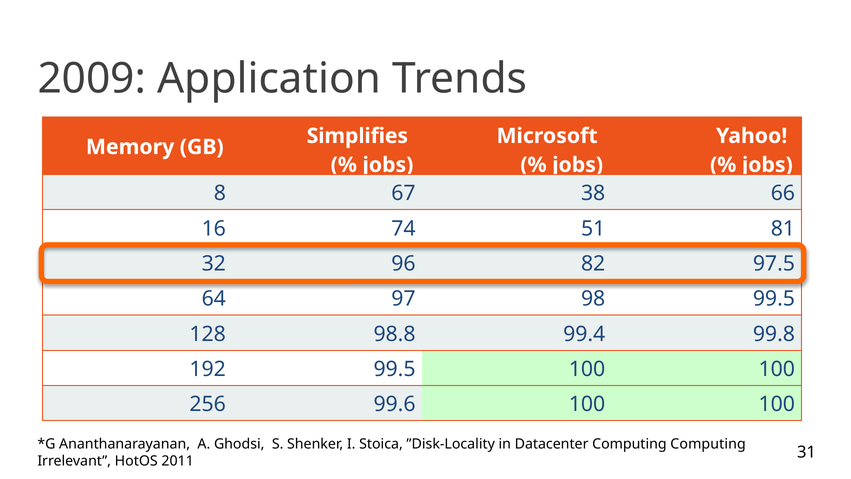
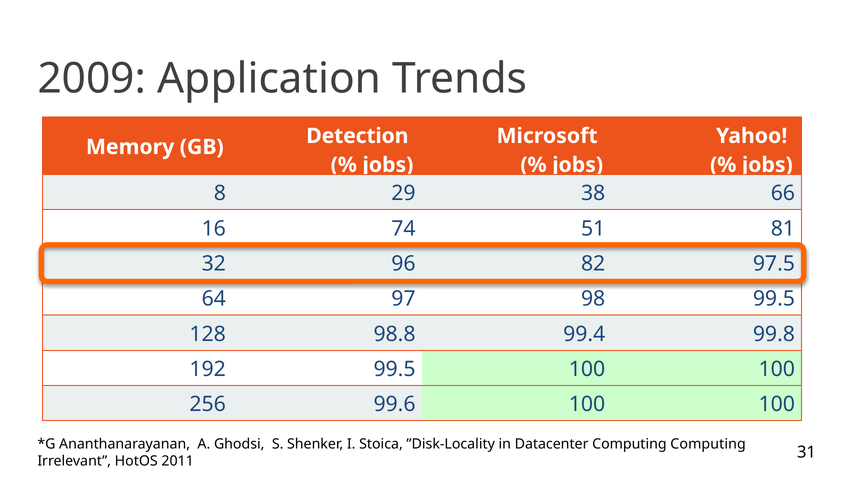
Simplifies: Simplifies -> Detection
67: 67 -> 29
